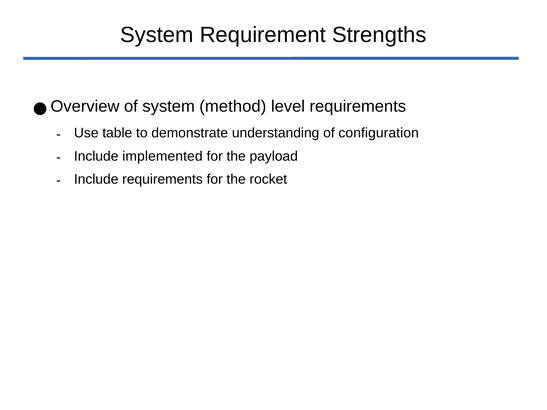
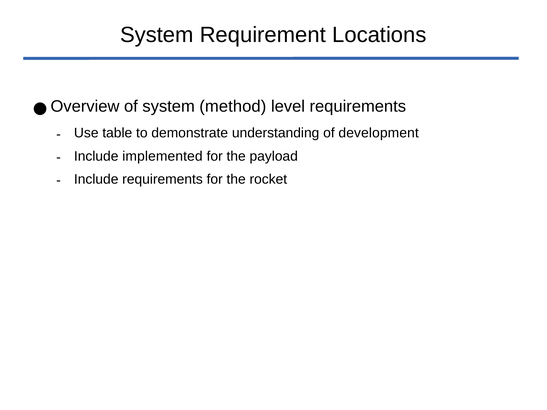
Strengths: Strengths -> Locations
configuration: configuration -> development
